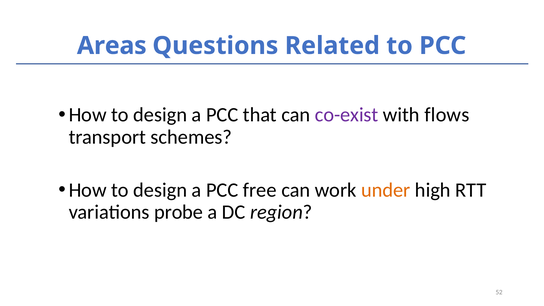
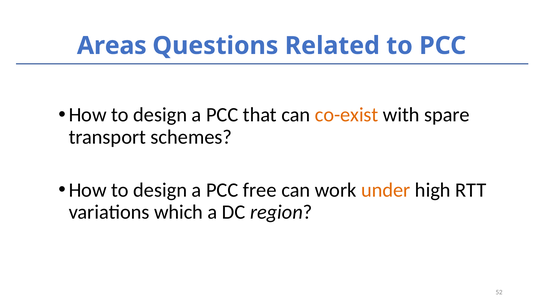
co-exist colour: purple -> orange
flows: flows -> spare
probe: probe -> which
